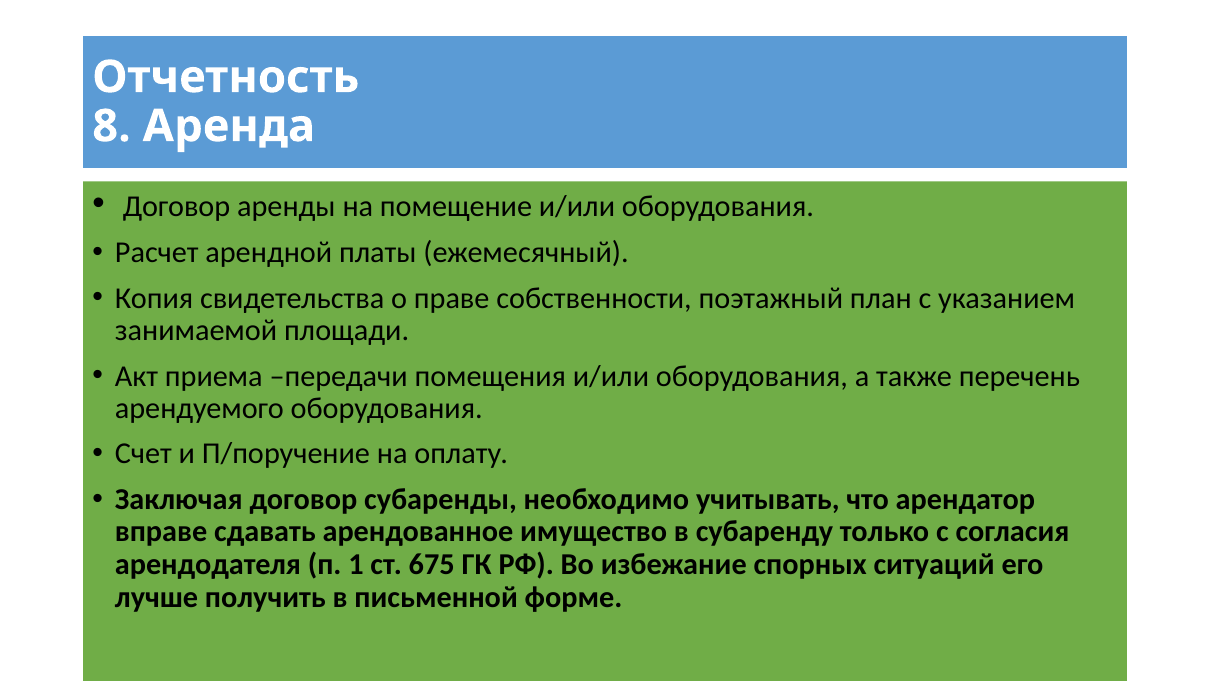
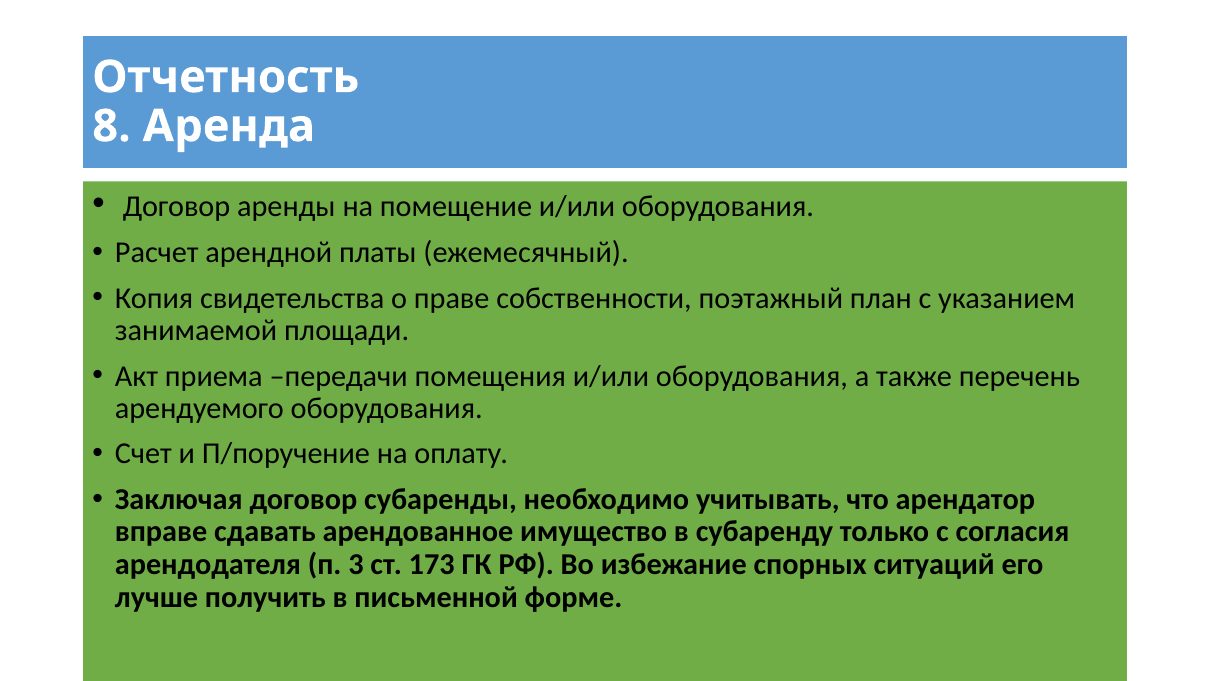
1: 1 -> 3
675: 675 -> 173
